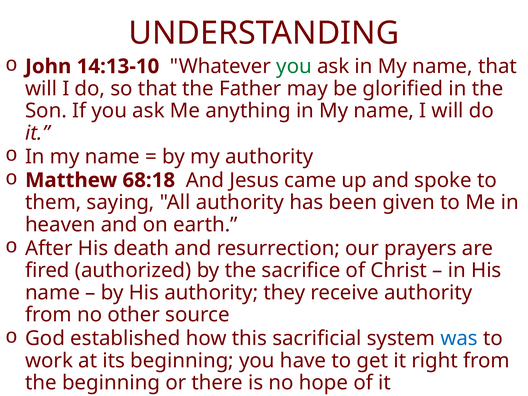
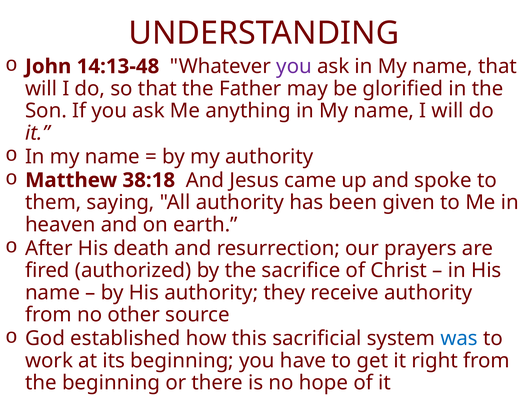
14:13-10: 14:13-10 -> 14:13-48
you at (294, 66) colour: green -> purple
68:18: 68:18 -> 38:18
